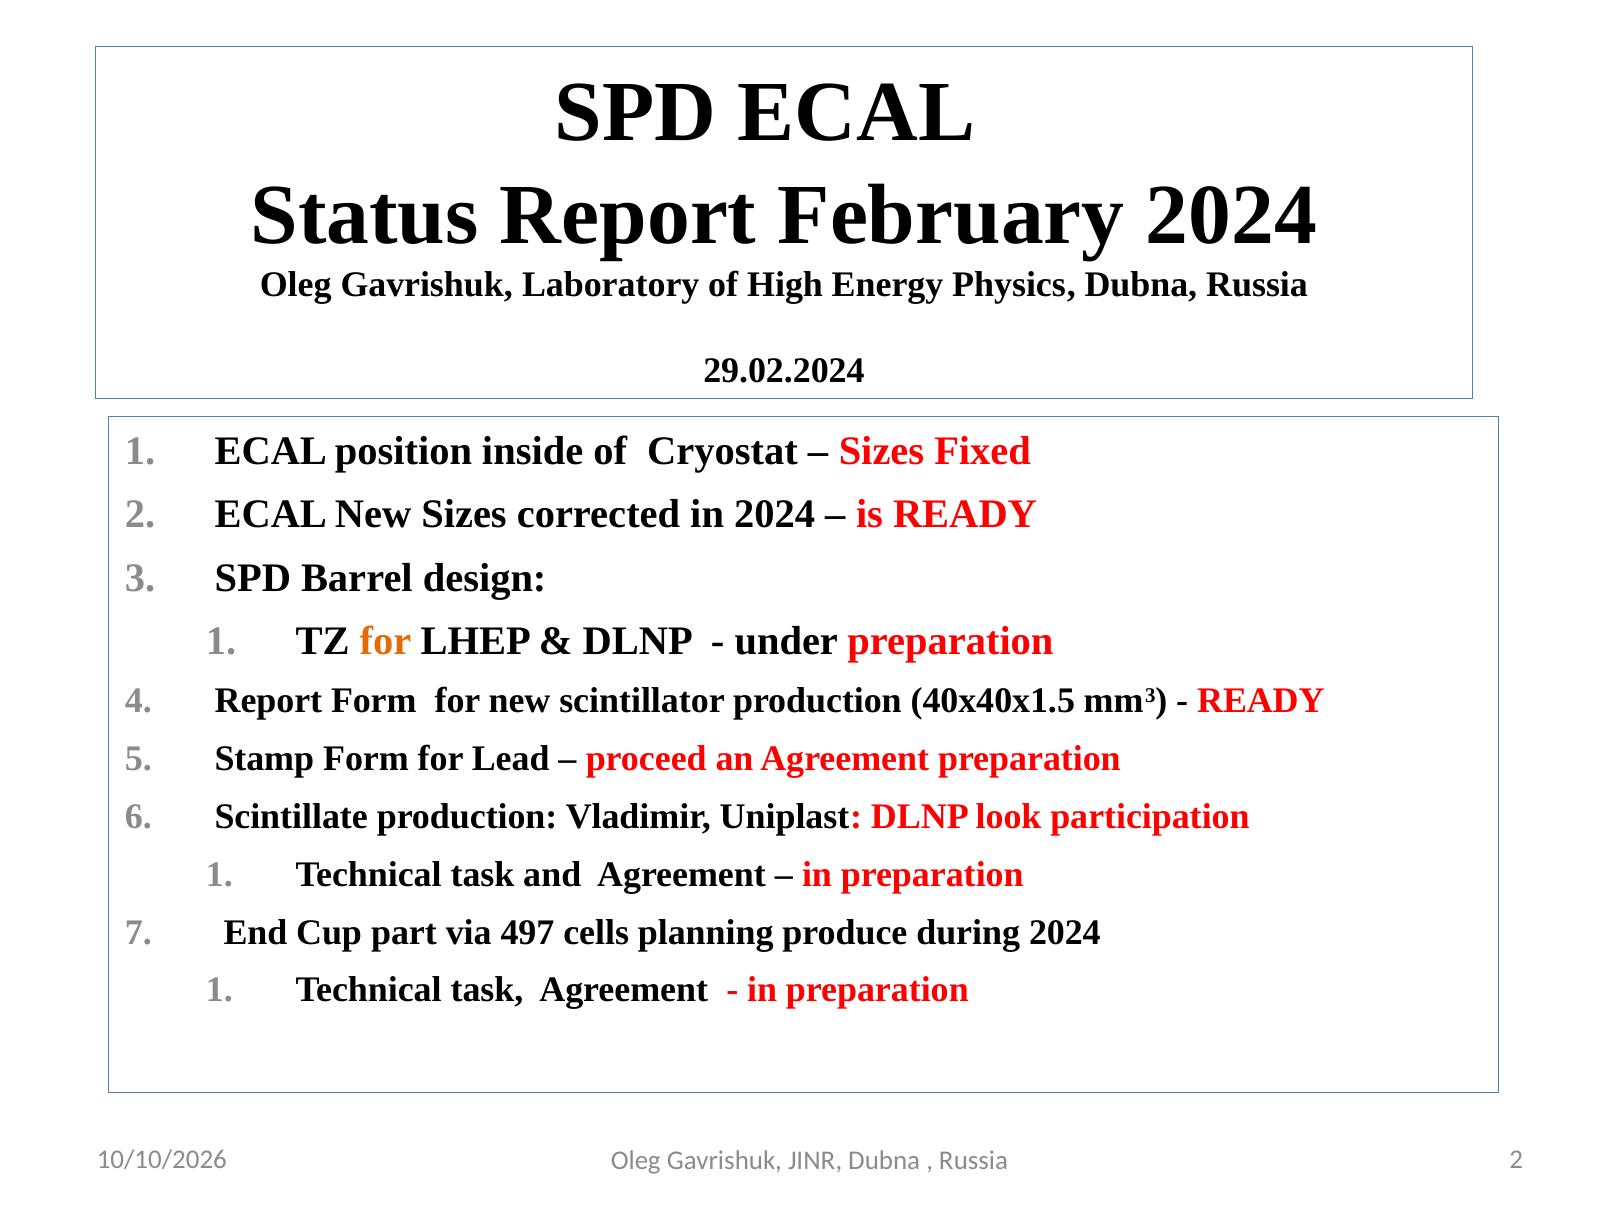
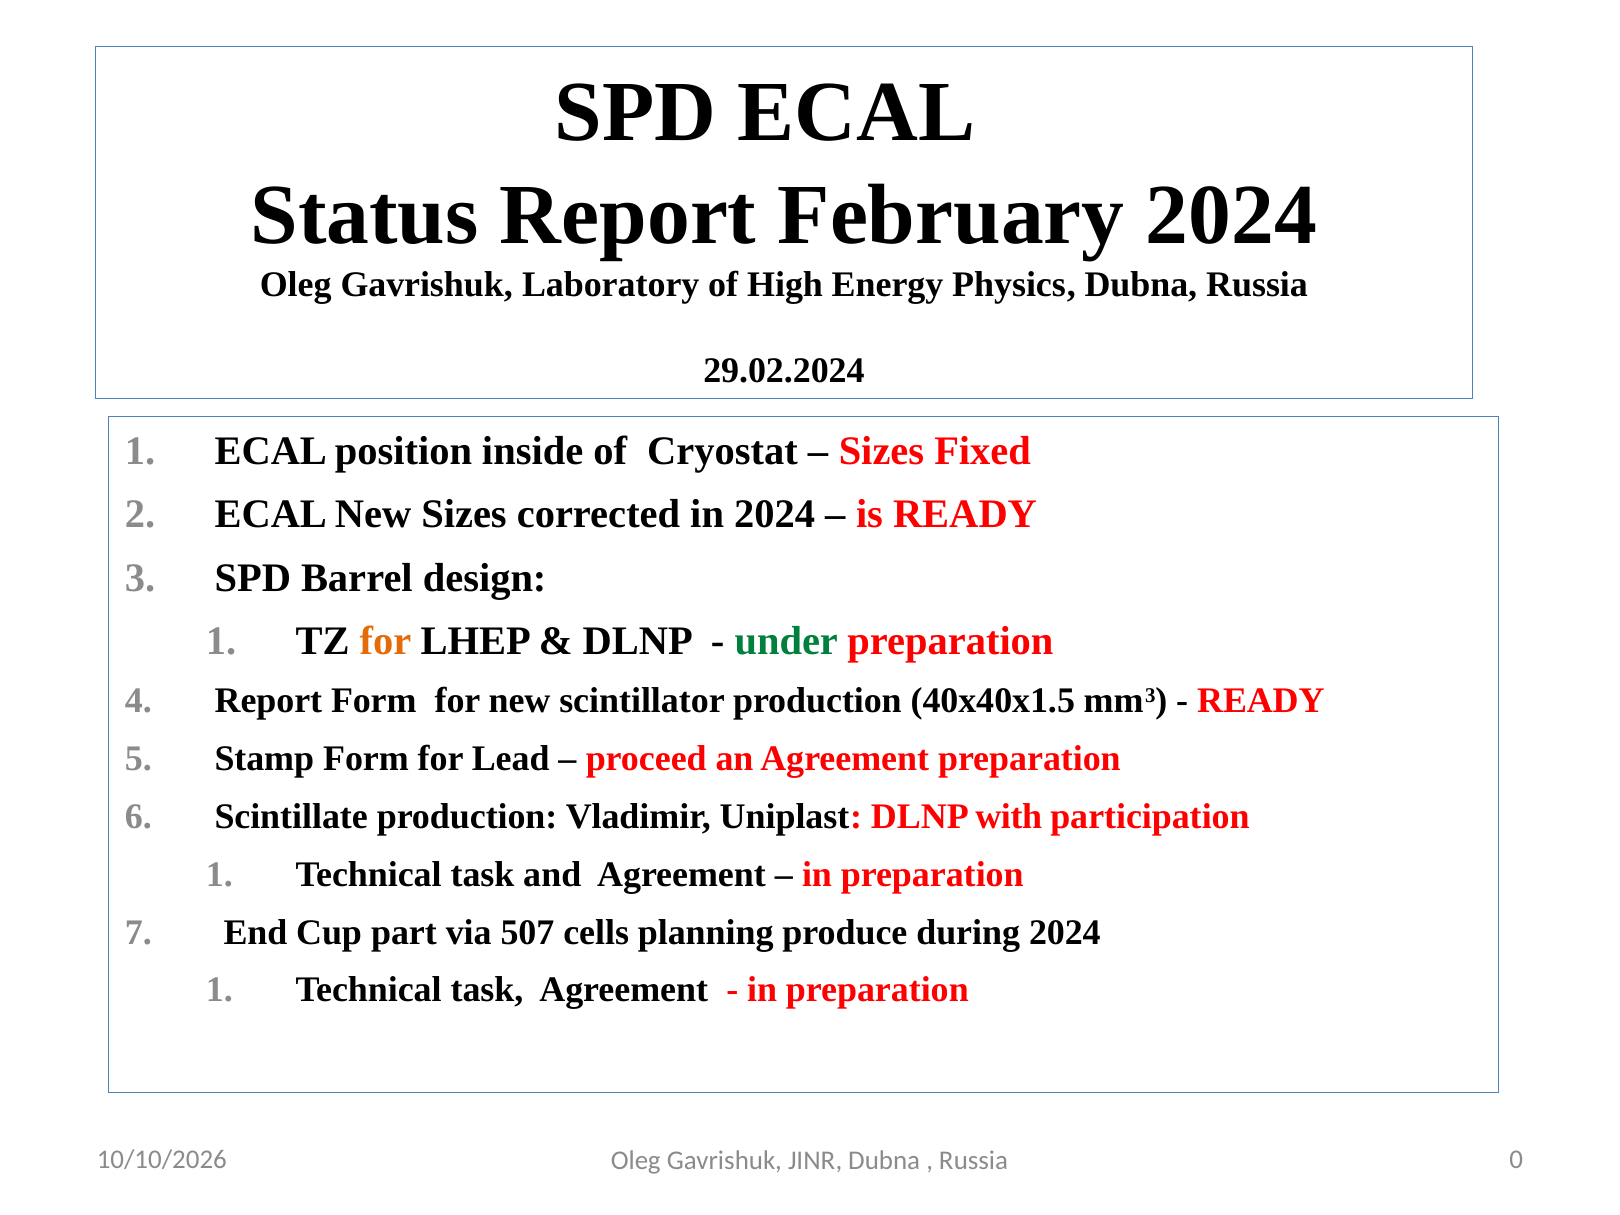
under colour: black -> green
look: look -> with
497: 497 -> 507
2 at (1516, 1160): 2 -> 0
